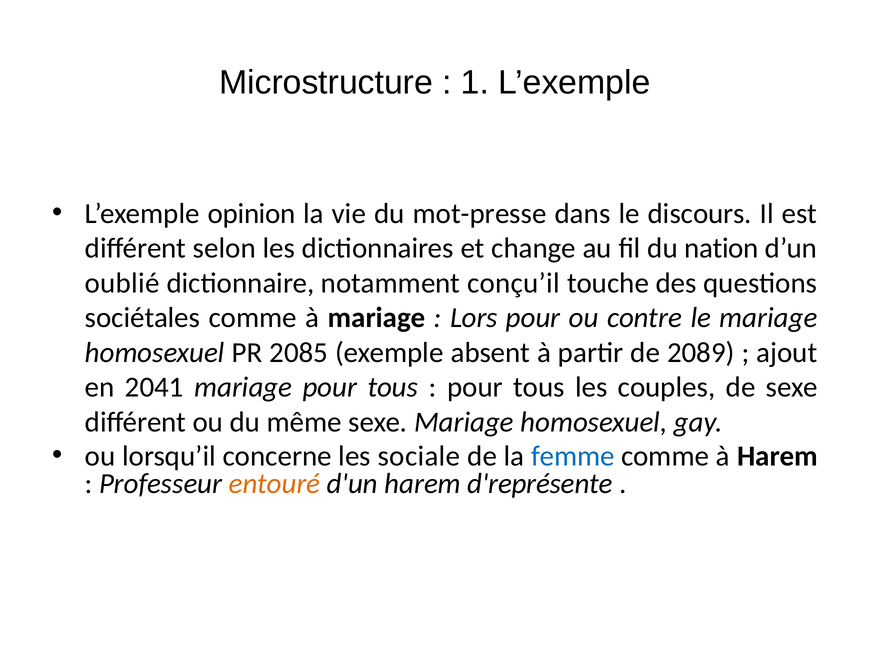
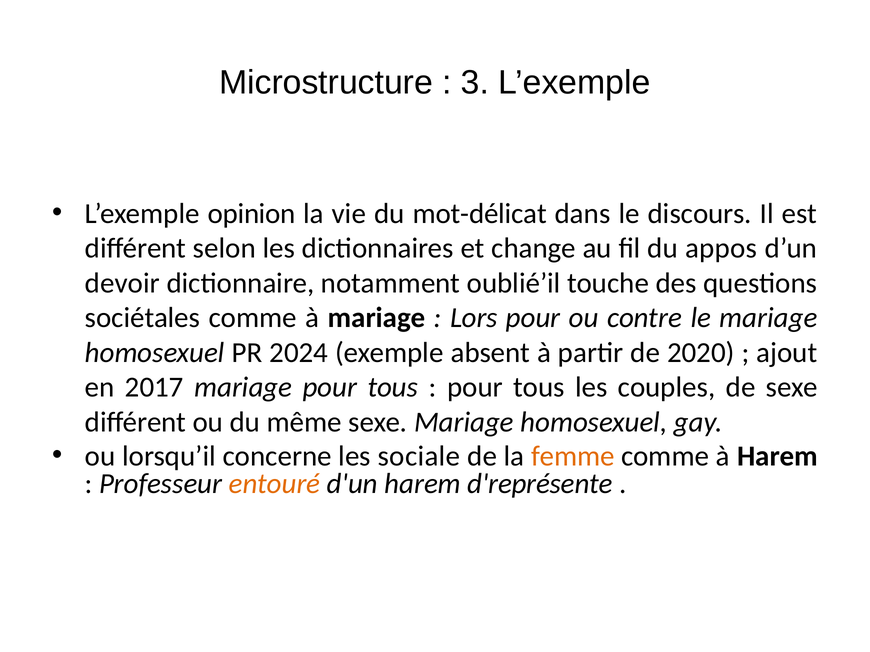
1: 1 -> 3
mot-presse: mot-presse -> mot-délicat
nation: nation -> appos
oublié: oublié -> devoir
conçu’il: conçu’il -> oublié’il
2085: 2085 -> 2024
2089: 2089 -> 2020
2041: 2041 -> 2017
femme colour: blue -> orange
